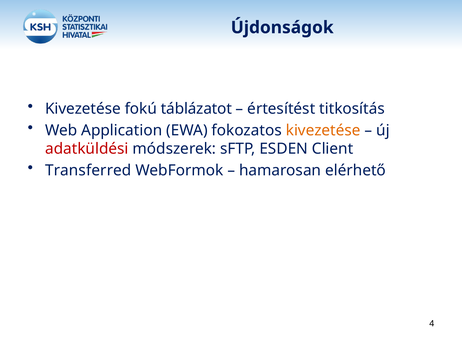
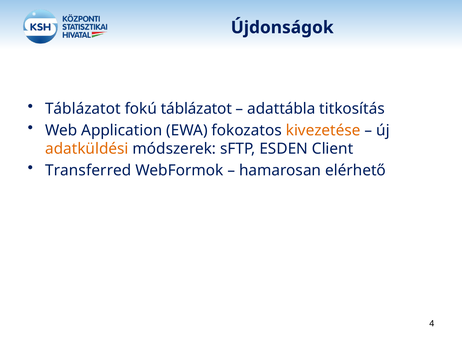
Kivezetése at (83, 109): Kivezetése -> Táblázatot
értesítést: értesítést -> adattábla
adatküldési colour: red -> orange
